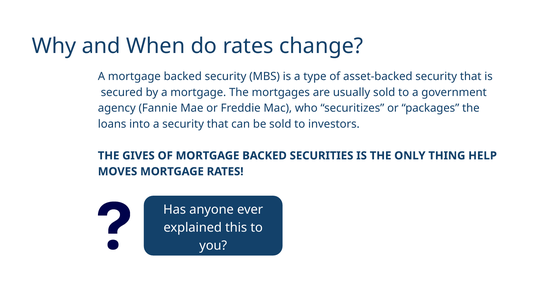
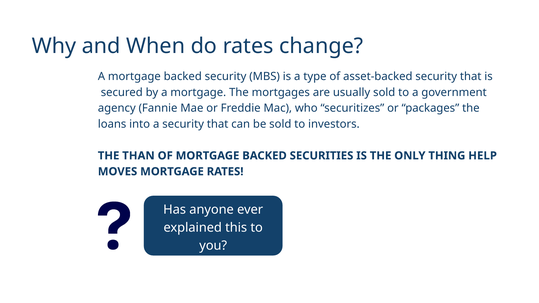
GIVES: GIVES -> THAN
